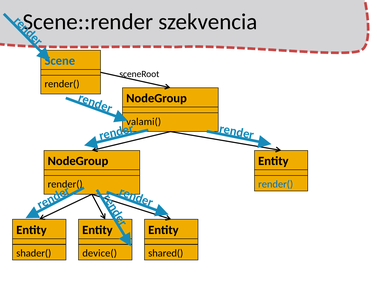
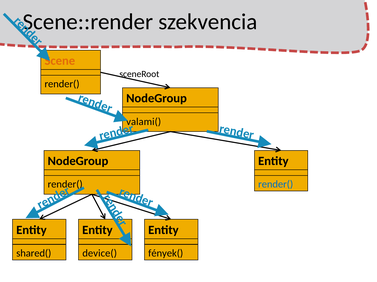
Scene colour: blue -> orange
shader(: shader( -> shared(
shared(: shared( -> fények(
